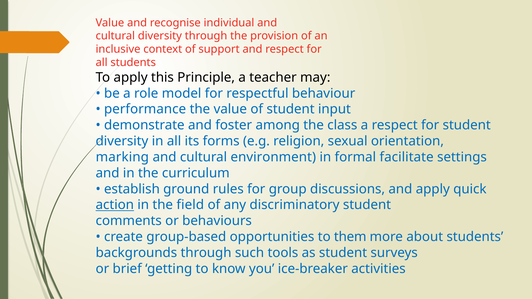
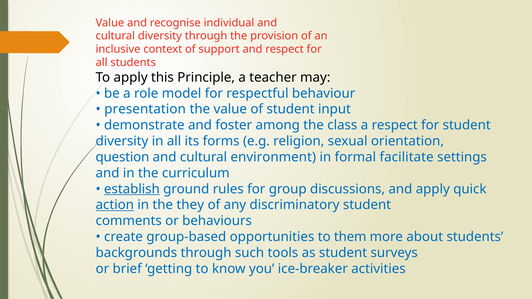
performance: performance -> presentation
marking: marking -> question
establish underline: none -> present
field: field -> they
